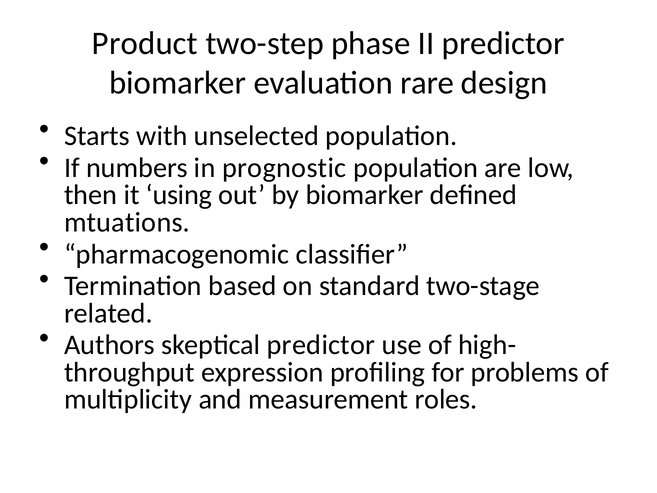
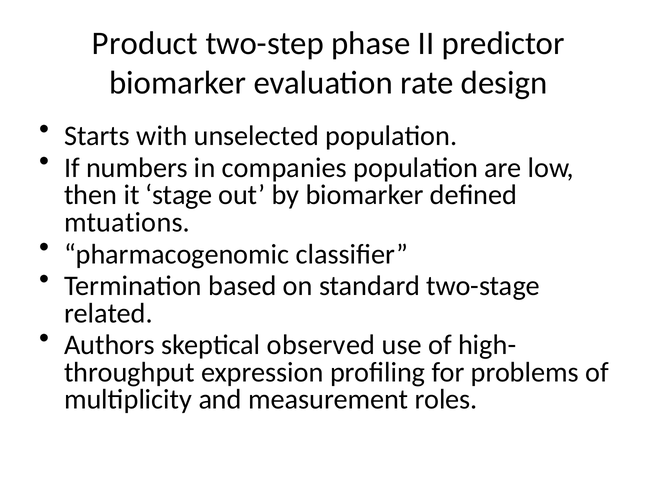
rare: rare -> rate
prognostic: prognostic -> companies
using: using -> stage
skeptical predictor: predictor -> observed
